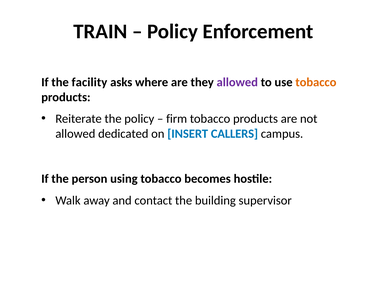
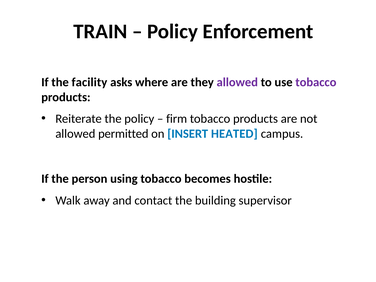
tobacco at (316, 82) colour: orange -> purple
dedicated: dedicated -> permitted
CALLERS: CALLERS -> HEATED
